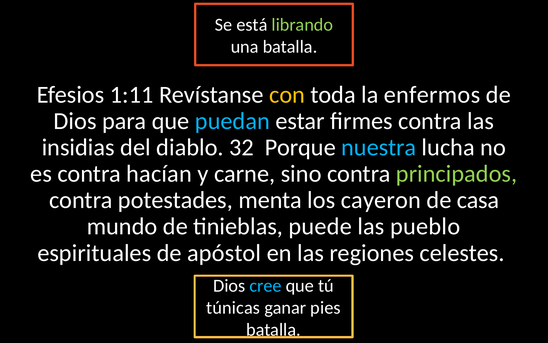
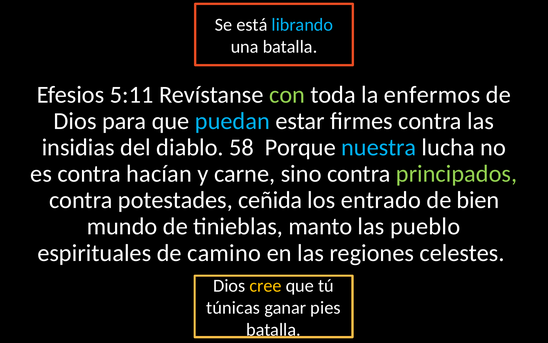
librando colour: light green -> light blue
1:11: 1:11 -> 5:11
con colour: yellow -> light green
32: 32 -> 58
menta: menta -> ceñida
cayeron: cayeron -> entrado
casa: casa -> bien
puede: puede -> manto
apóstol: apóstol -> camino
cree colour: light blue -> yellow
